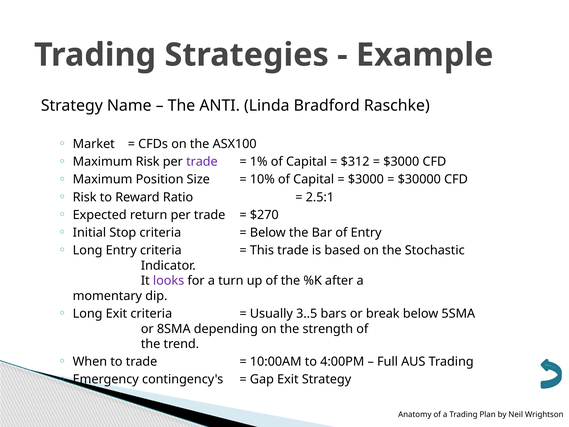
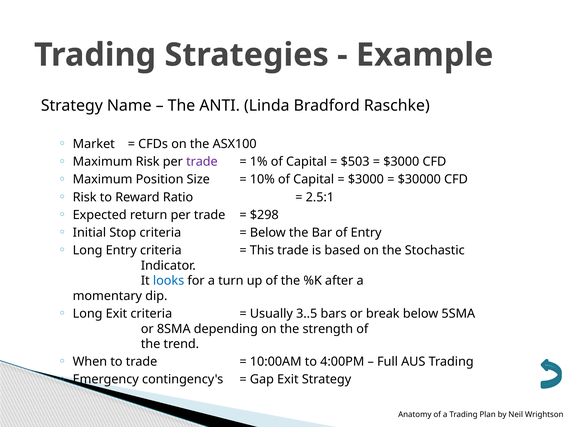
$312: $312 -> $503
$270: $270 -> $298
looks colour: purple -> blue
